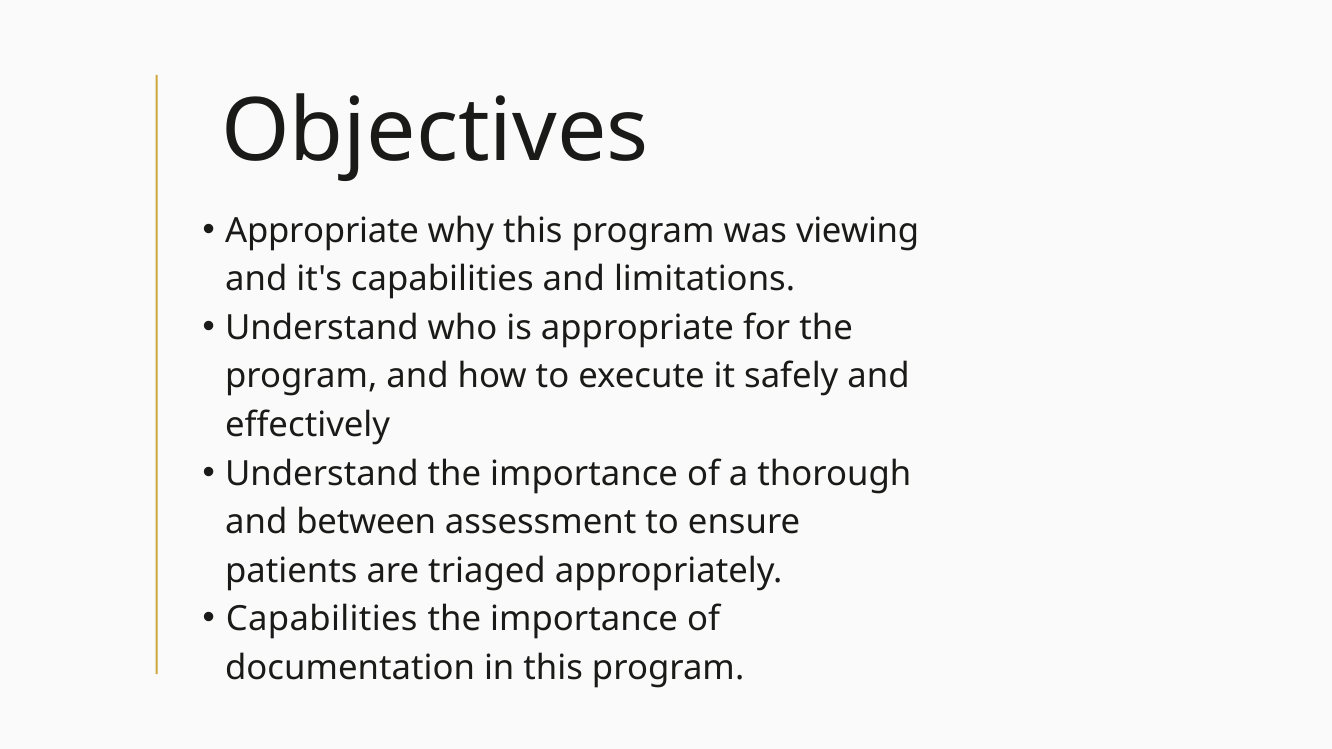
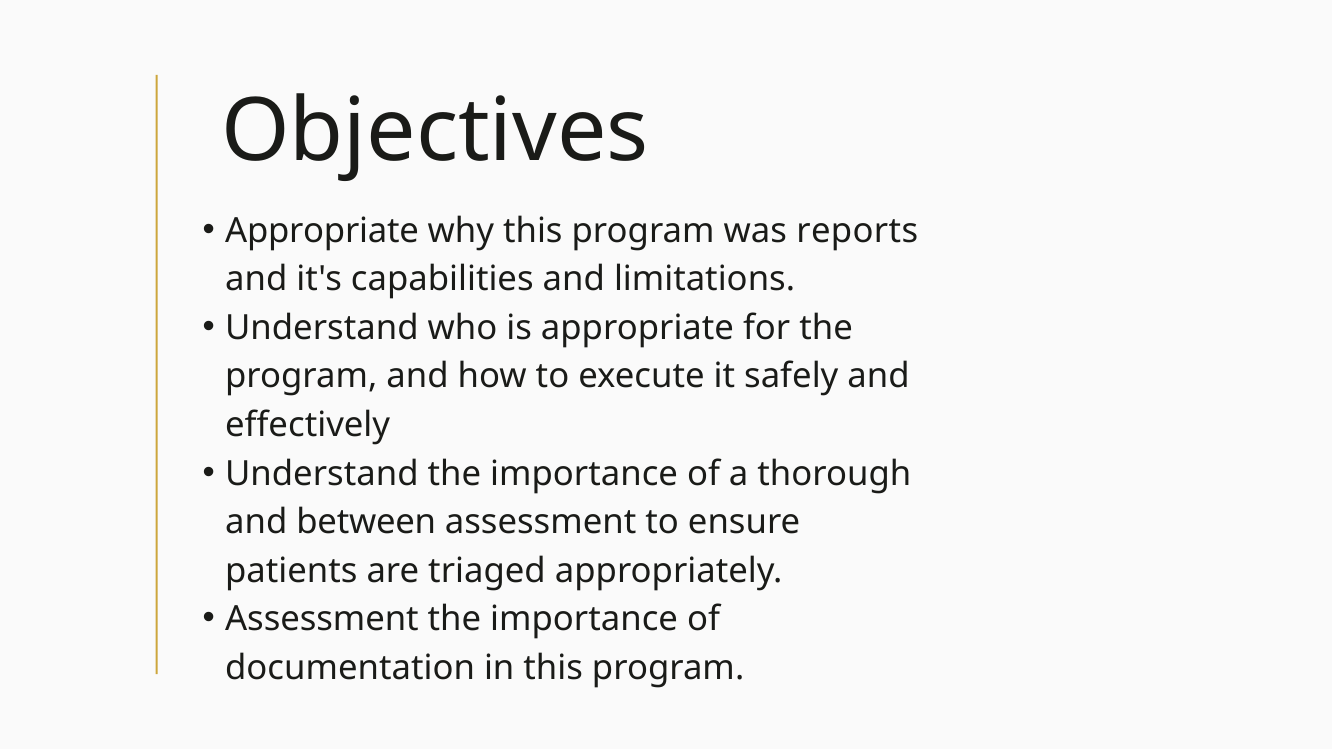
viewing: viewing -> reports
Capabilities at (322, 620): Capabilities -> Assessment
